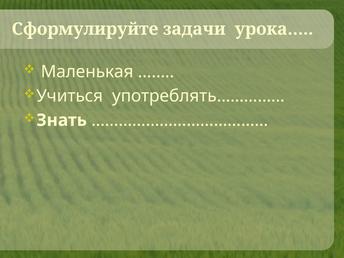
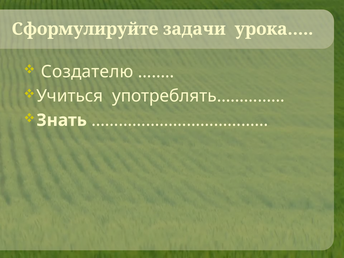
Маленькая: Маленькая -> Создателю
